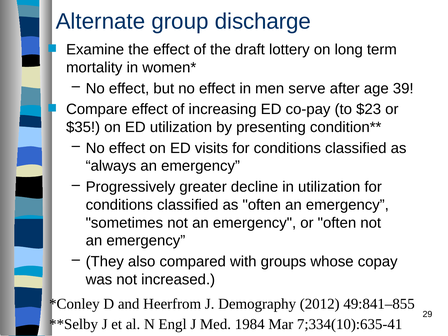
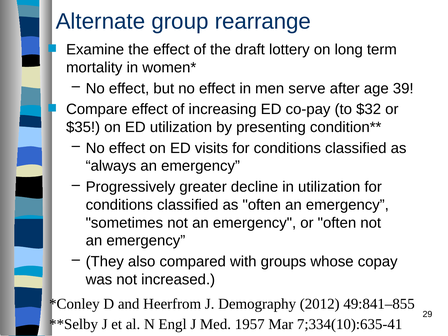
discharge: discharge -> rearrange
$23: $23 -> $32
1984: 1984 -> 1957
